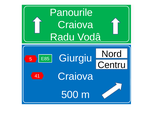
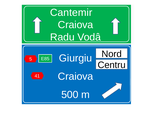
Panourile: Panourile -> Cantemir
